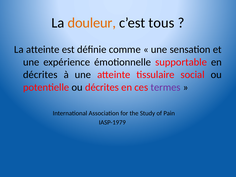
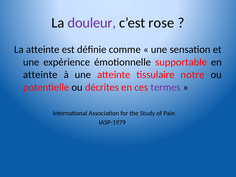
douleur colour: orange -> purple
tous: tous -> rose
décrites at (40, 75): décrites -> atteinte
social: social -> notre
